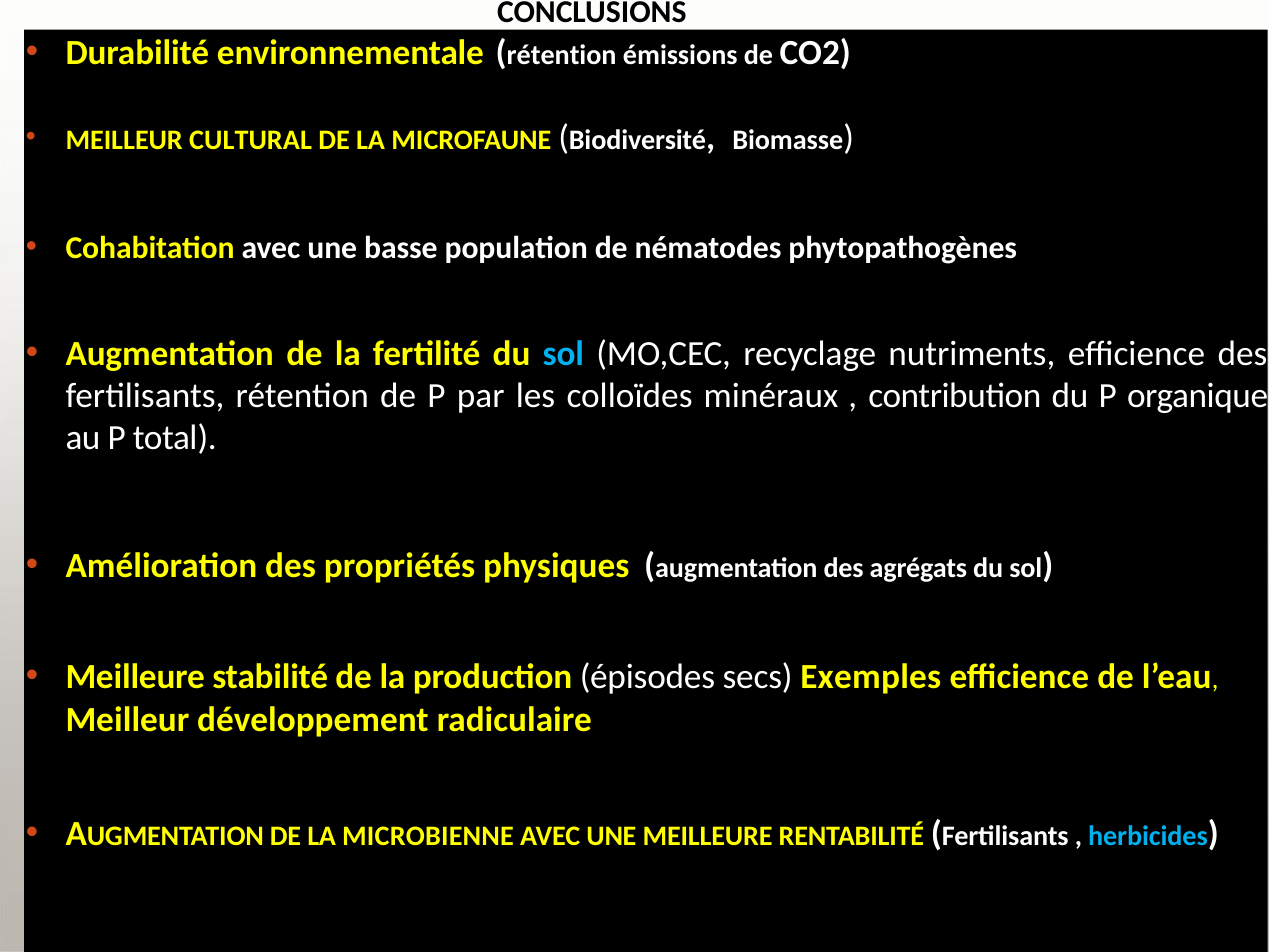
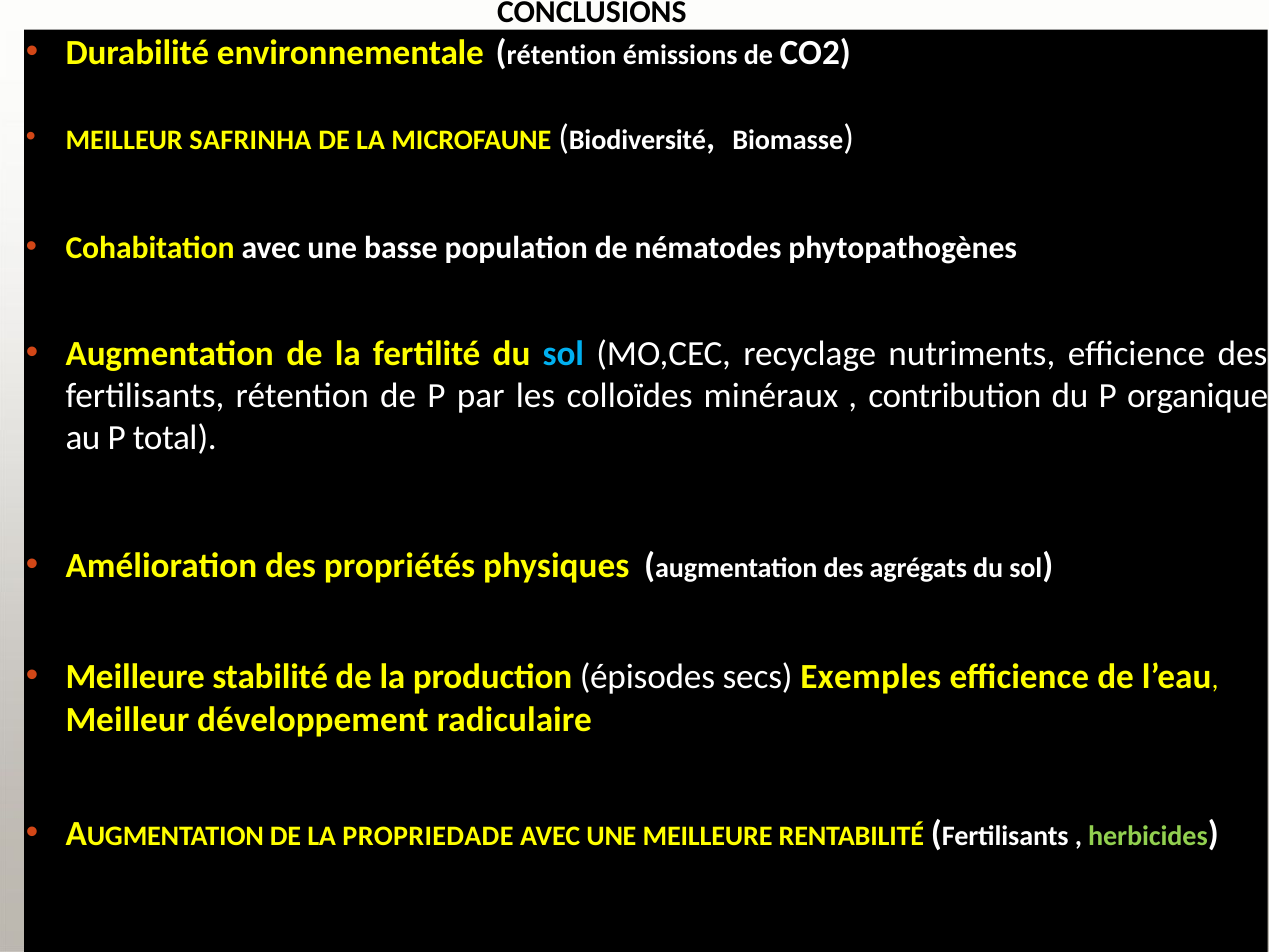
CULTURAL: CULTURAL -> SAFRINHA
MICROBIENNE: MICROBIENNE -> PROPRIEDADE
herbicides colour: light blue -> light green
